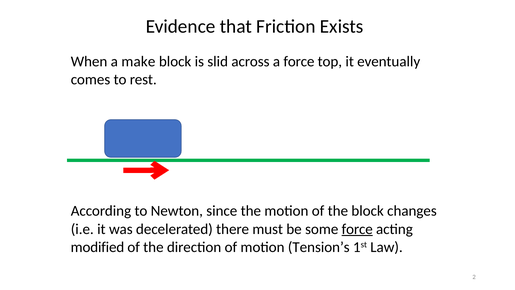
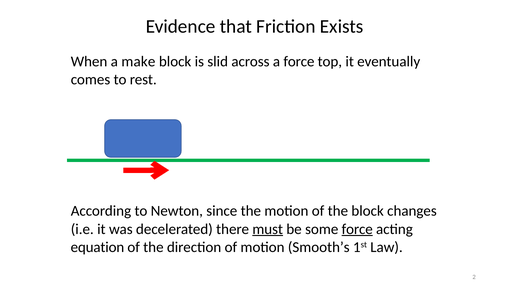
must underline: none -> present
modified: modified -> equation
Tension’s: Tension’s -> Smooth’s
